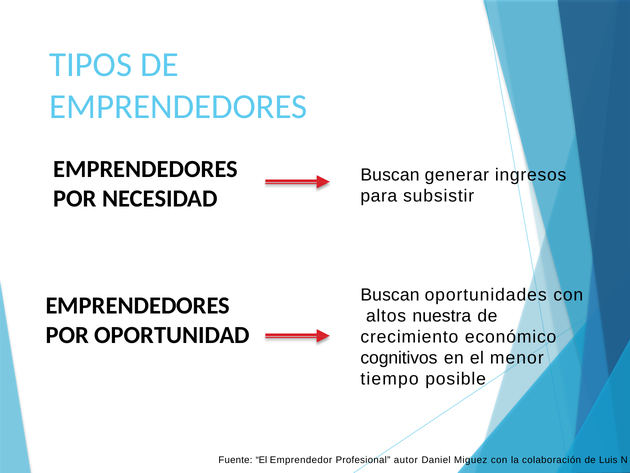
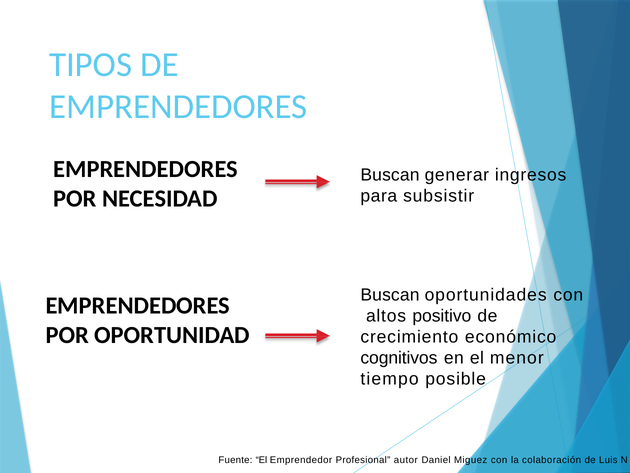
nuestra: nuestra -> positivo
